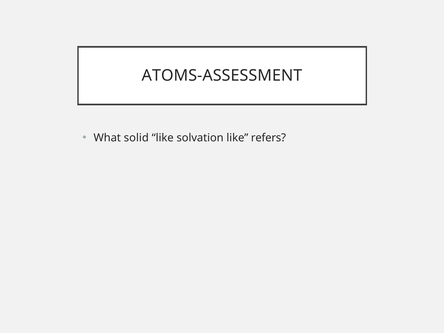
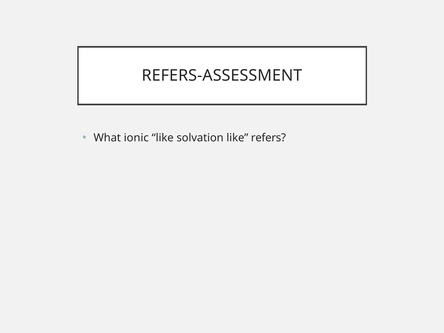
ATOMS-ASSESSMENT: ATOMS-ASSESSMENT -> REFERS-ASSESSMENT
solid: solid -> ionic
